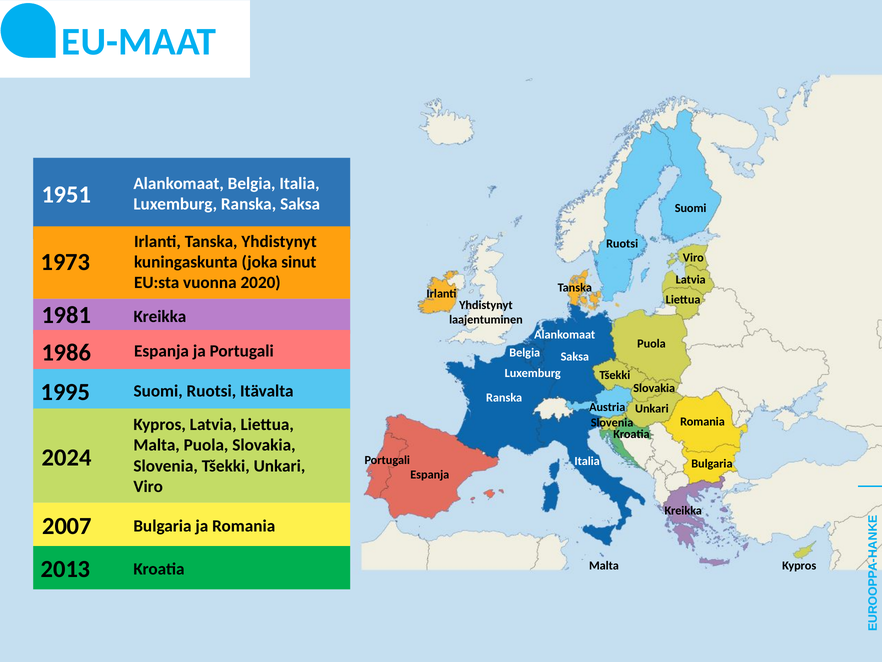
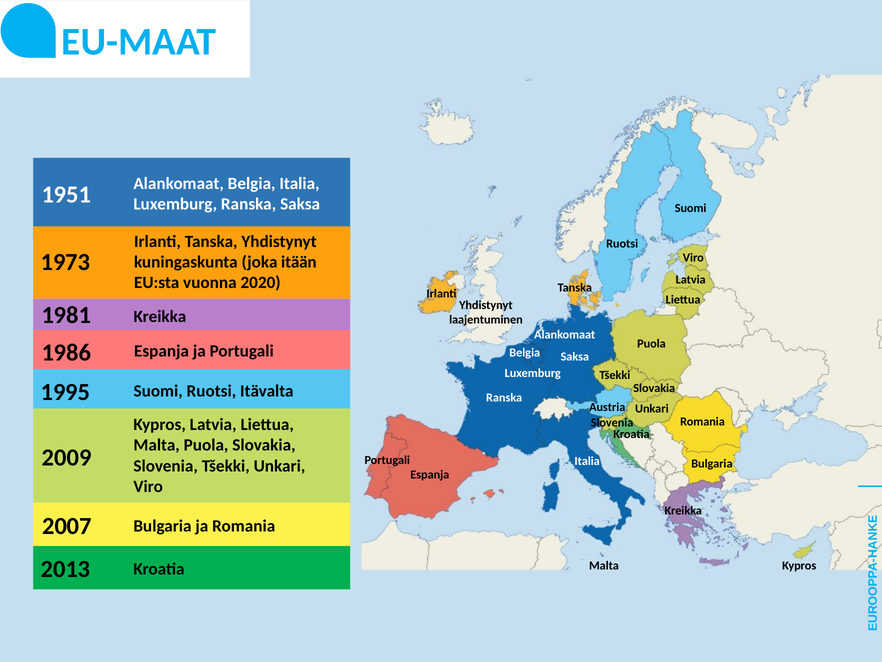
sinut: sinut -> itään
2024: 2024 -> 2009
